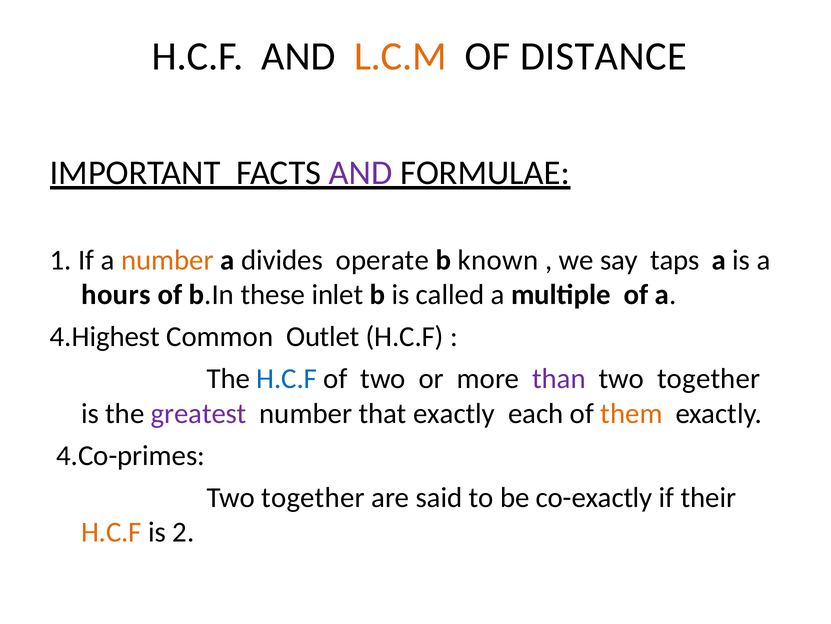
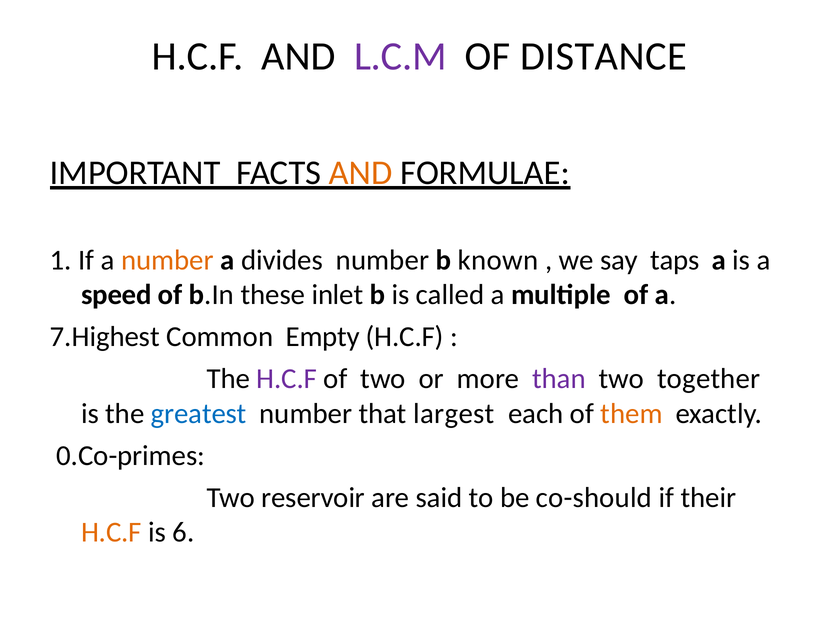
L.C.M colour: orange -> purple
AND at (361, 173) colour: purple -> orange
divides operate: operate -> number
hours: hours -> speed
4.Highest: 4.Highest -> 7.Highest
Outlet: Outlet -> Empty
H.C.F at (287, 378) colour: blue -> purple
greatest colour: purple -> blue
that exactly: exactly -> largest
4.Co-primes: 4.Co-primes -> 0.Co-primes
together at (313, 497): together -> reservoir
co-exactly: co-exactly -> co-should
2: 2 -> 6
